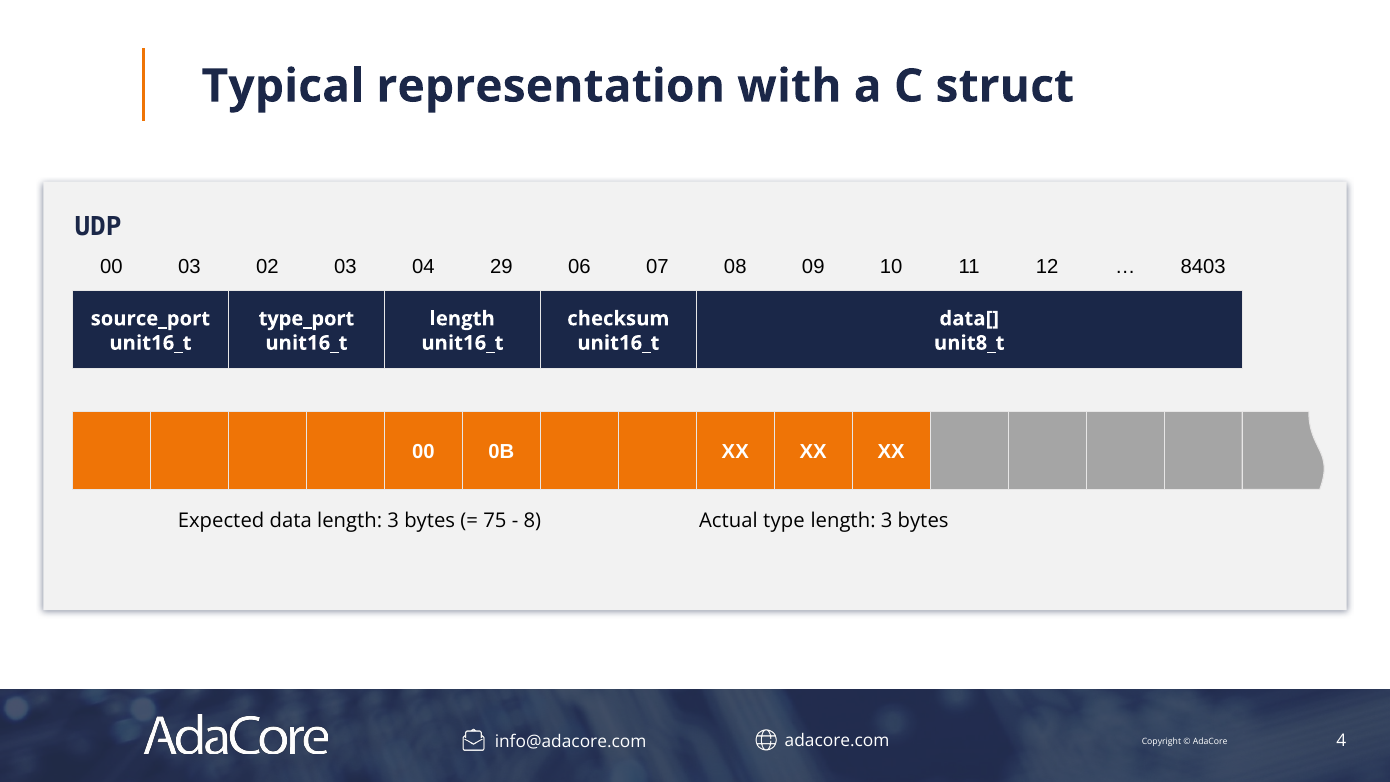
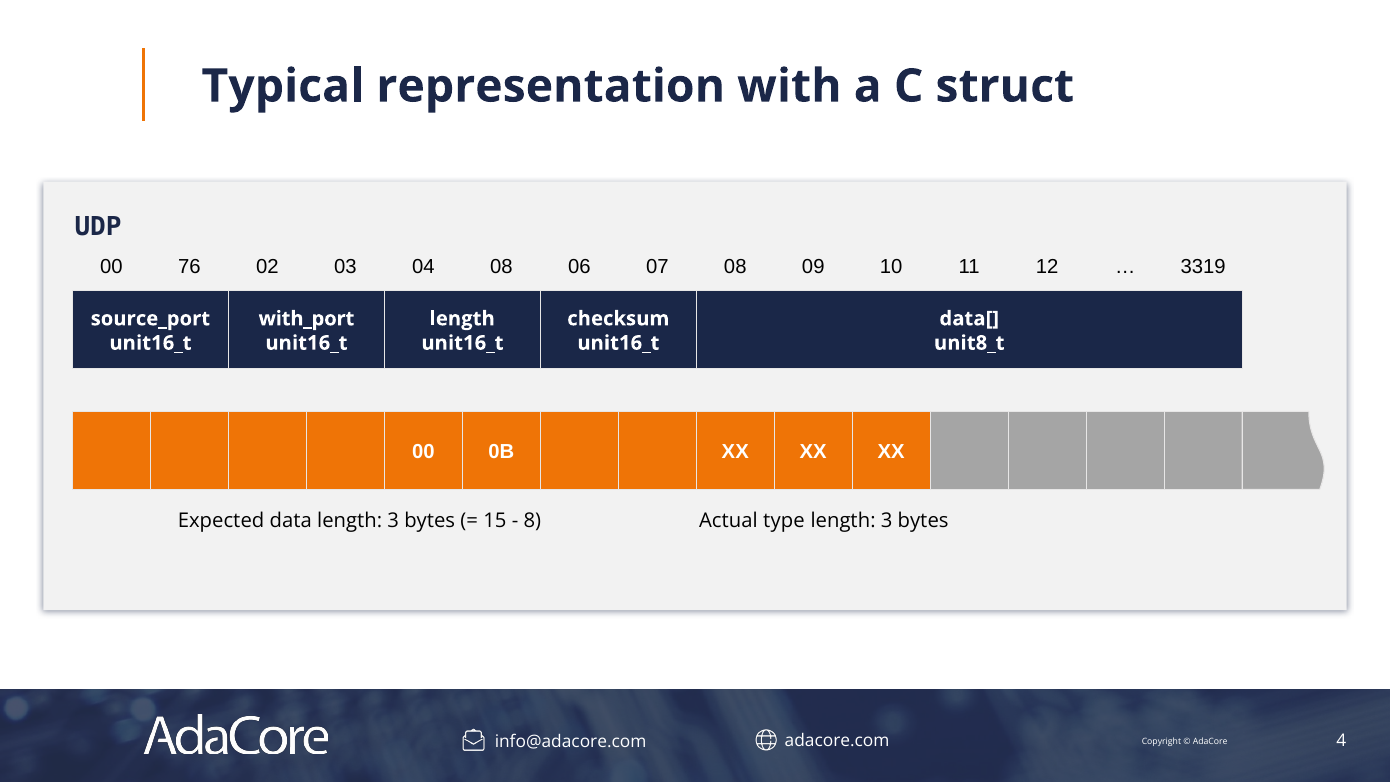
00 03: 03 -> 76
04 29: 29 -> 08
8403: 8403 -> 3319
type_port: type_port -> with_port
75: 75 -> 15
